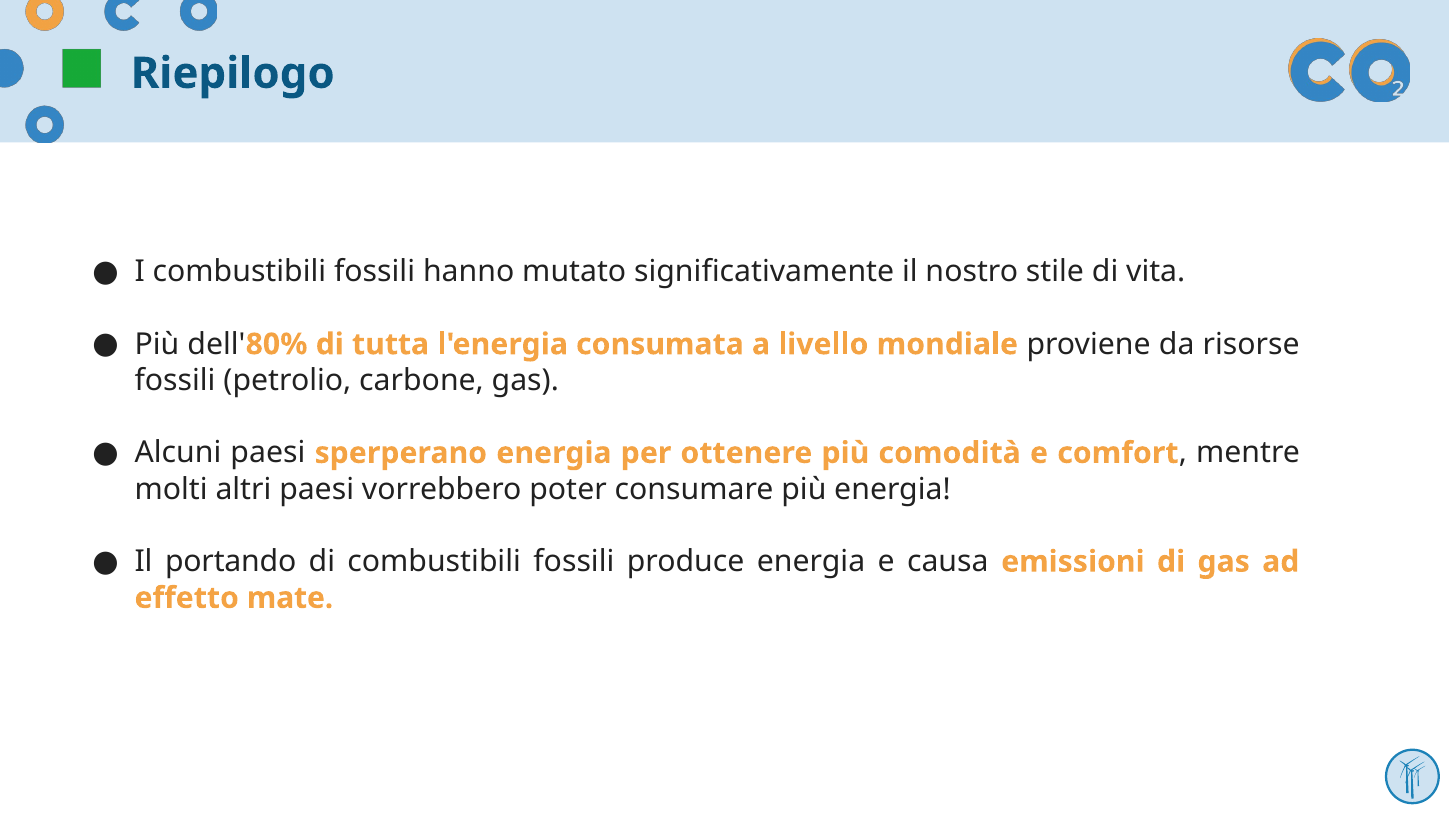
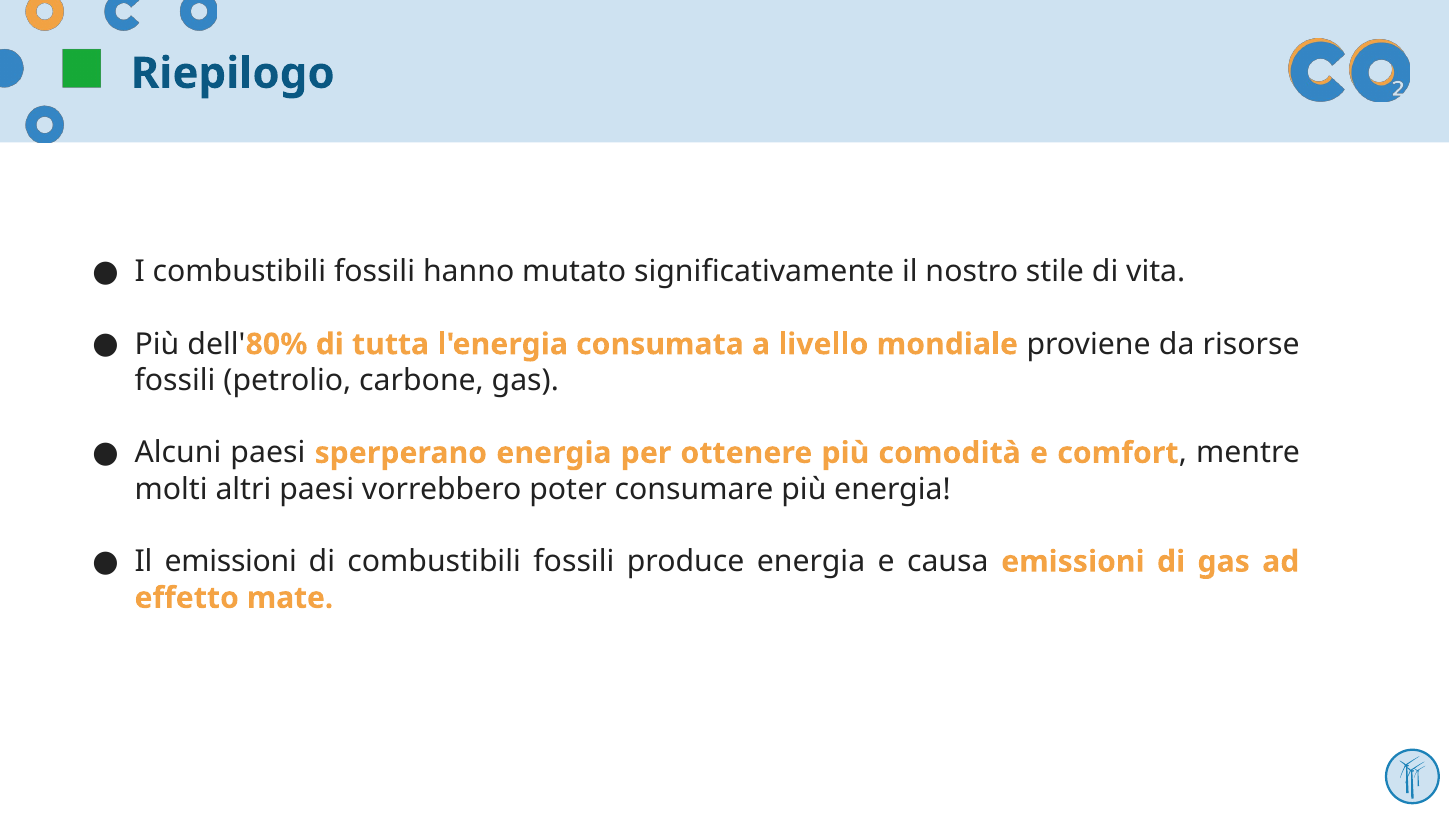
Il portando: portando -> emissioni
